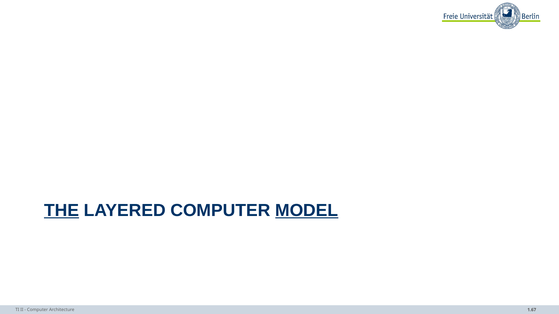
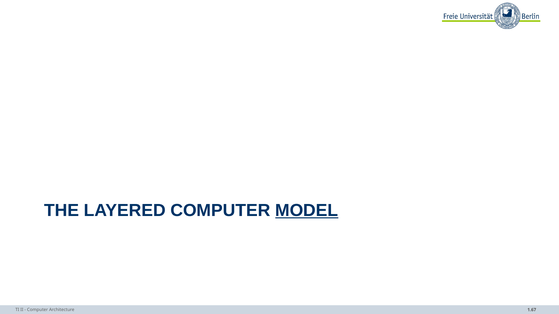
THE underline: present -> none
